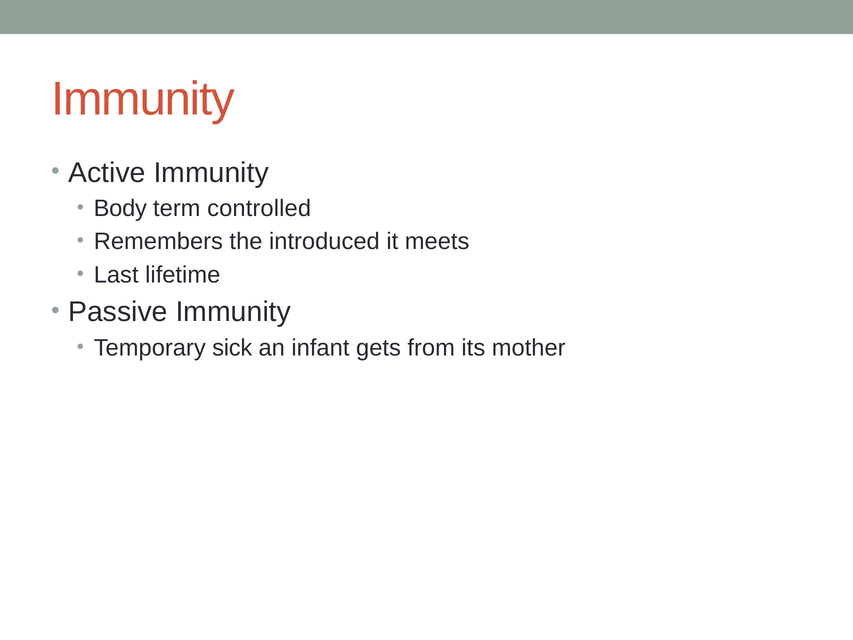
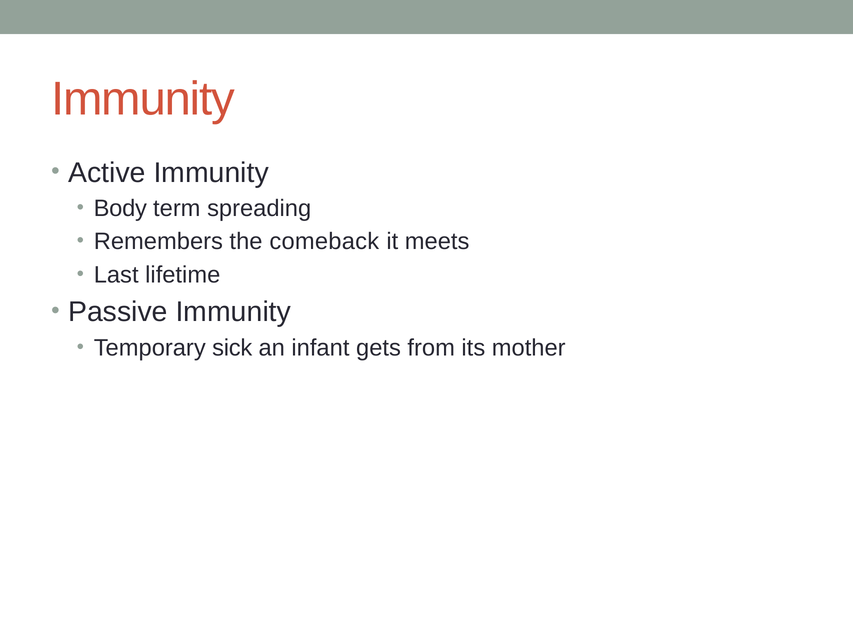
controlled: controlled -> spreading
introduced: introduced -> comeback
